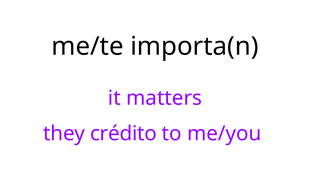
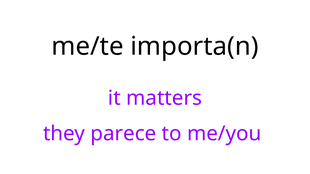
crédito: crédito -> parece
